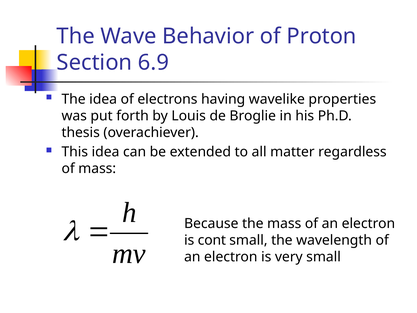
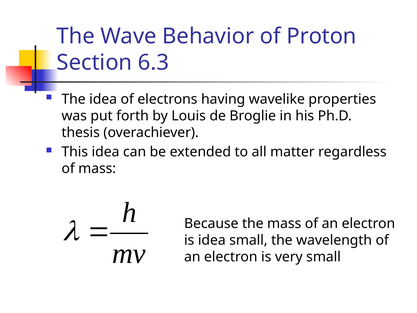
6.9: 6.9 -> 6.3
is cont: cont -> idea
